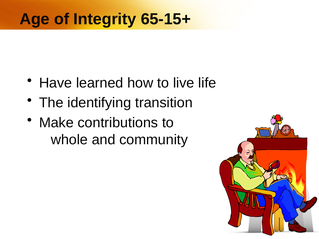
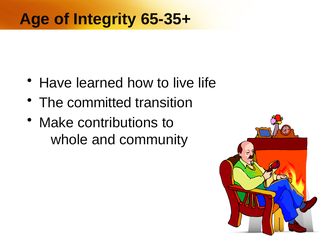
65-15+: 65-15+ -> 65-35+
identifying: identifying -> committed
